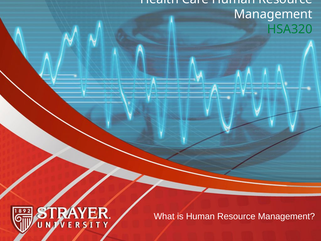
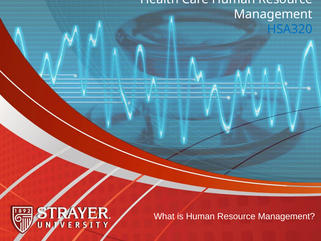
HSA320 colour: green -> blue
